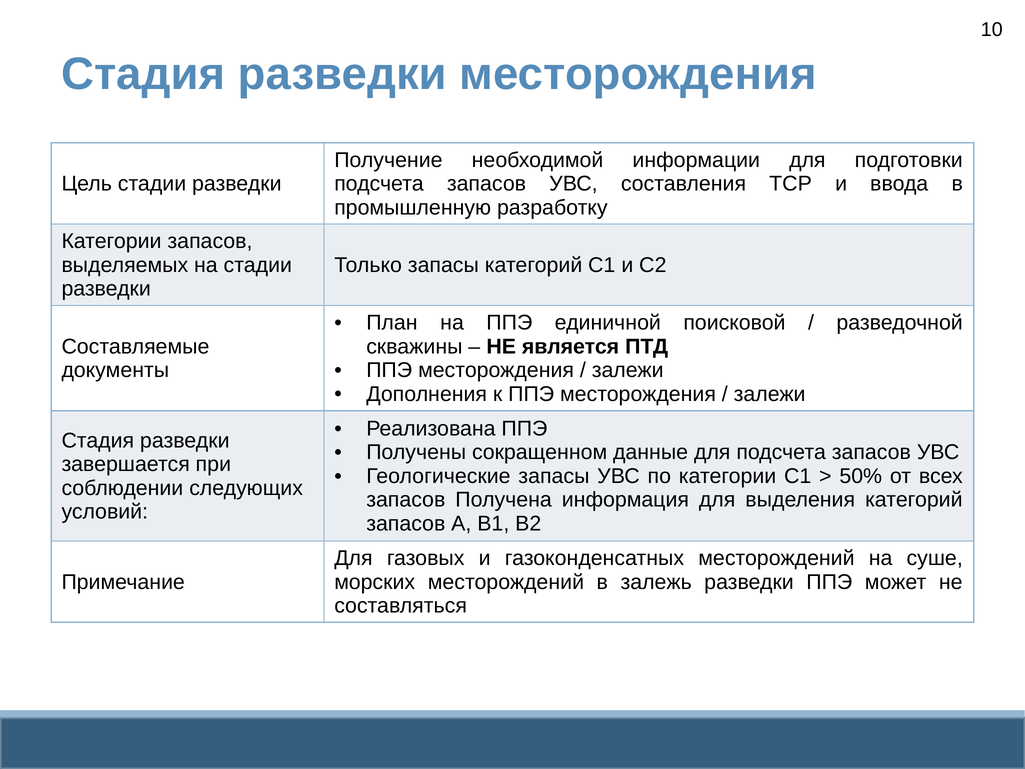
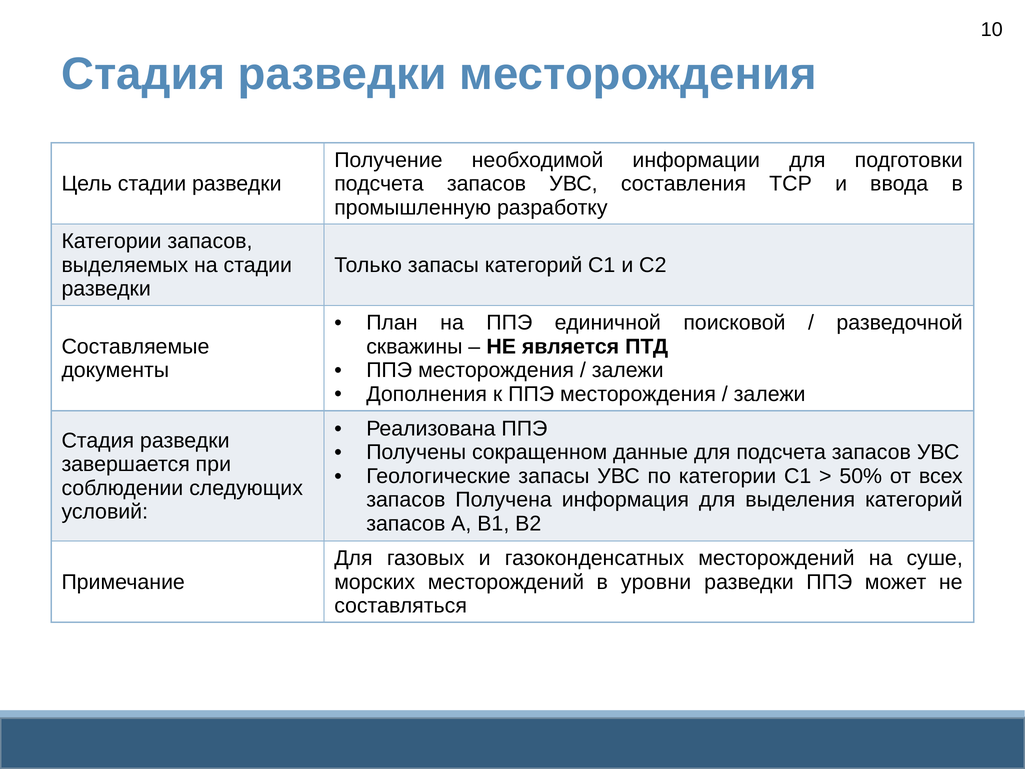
залежь: залежь -> уровни
